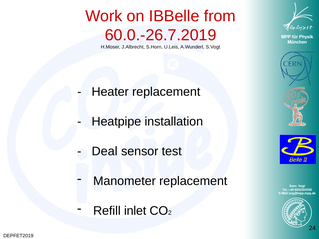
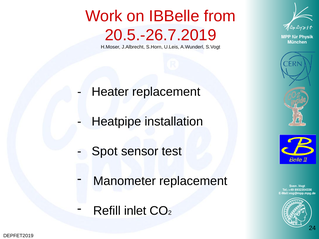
60.0.-26.7.2019: 60.0.-26.7.2019 -> 20.5.-26.7.2019
Deal: Deal -> Spot
